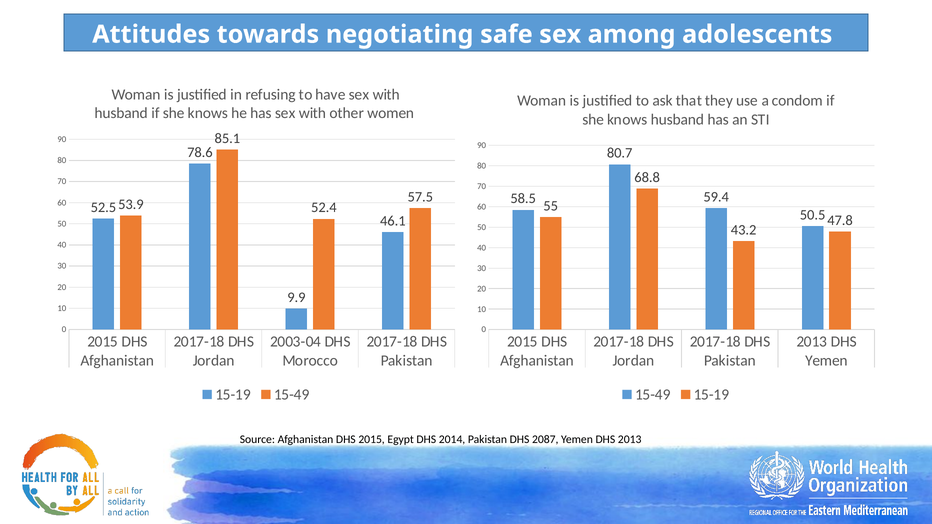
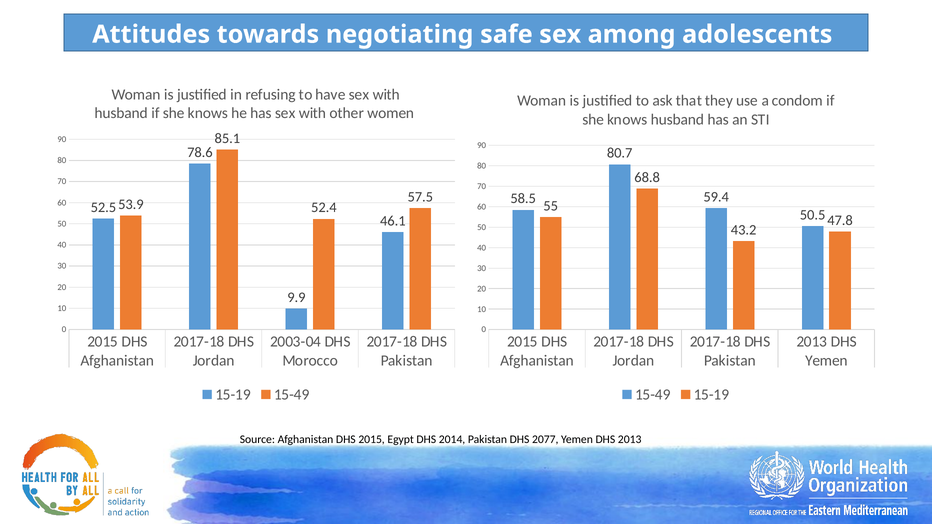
2087: 2087 -> 2077
